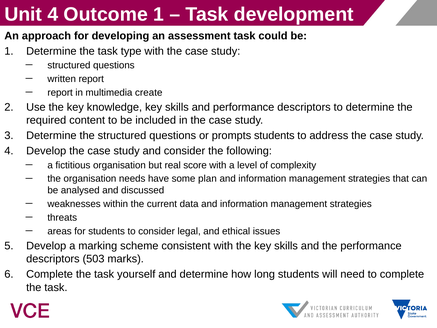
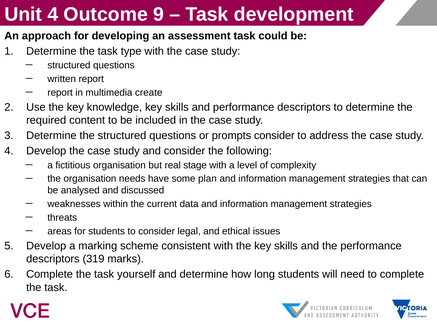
Outcome 1: 1 -> 9
prompts students: students -> consider
score: score -> stage
503: 503 -> 319
